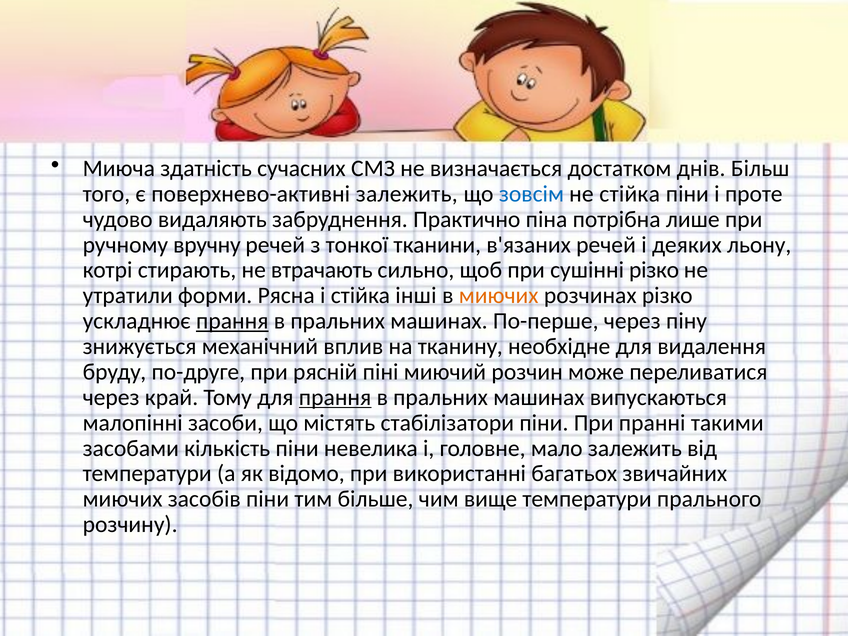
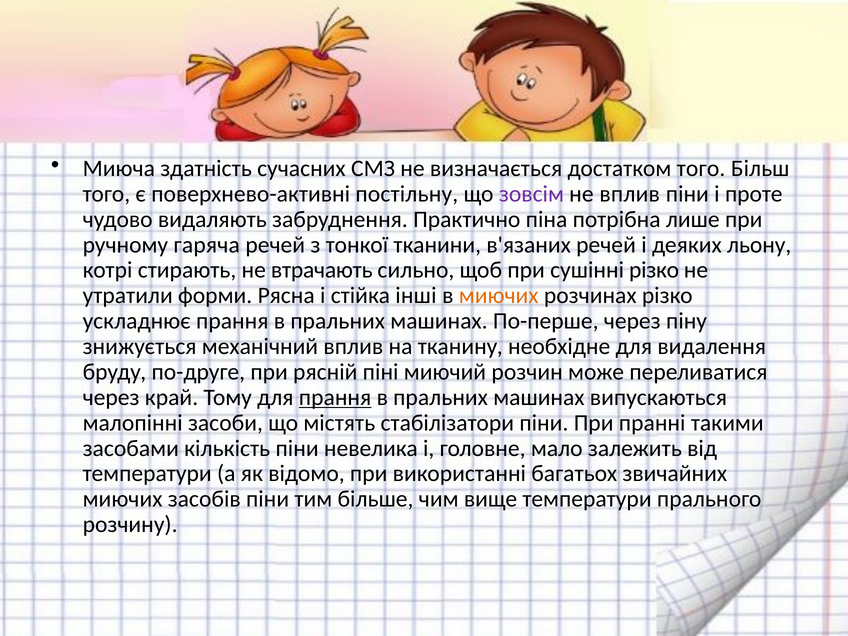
достатком днів: днів -> того
поверхнево-активні залежить: залежить -> постільну
зовсім colour: blue -> purple
не стійка: стійка -> вплив
вручну: вручну -> гаряча
прання at (232, 321) underline: present -> none
